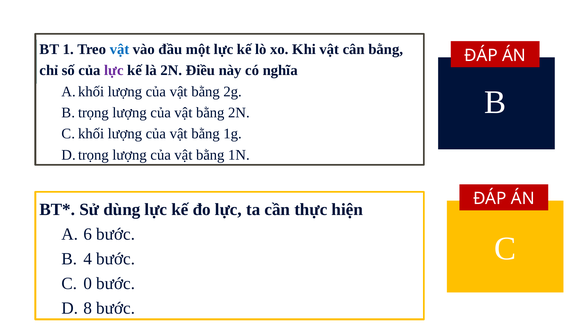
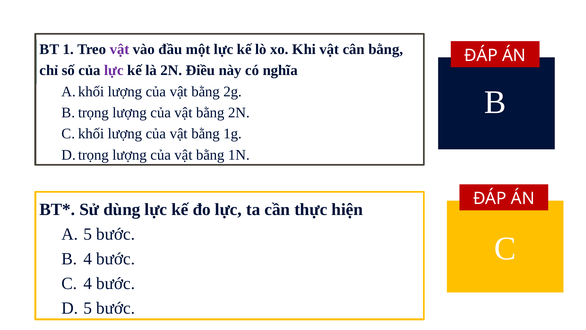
vật at (120, 49) colour: blue -> purple
6 at (88, 234): 6 -> 5
C 0: 0 -> 4
8 at (88, 308): 8 -> 5
